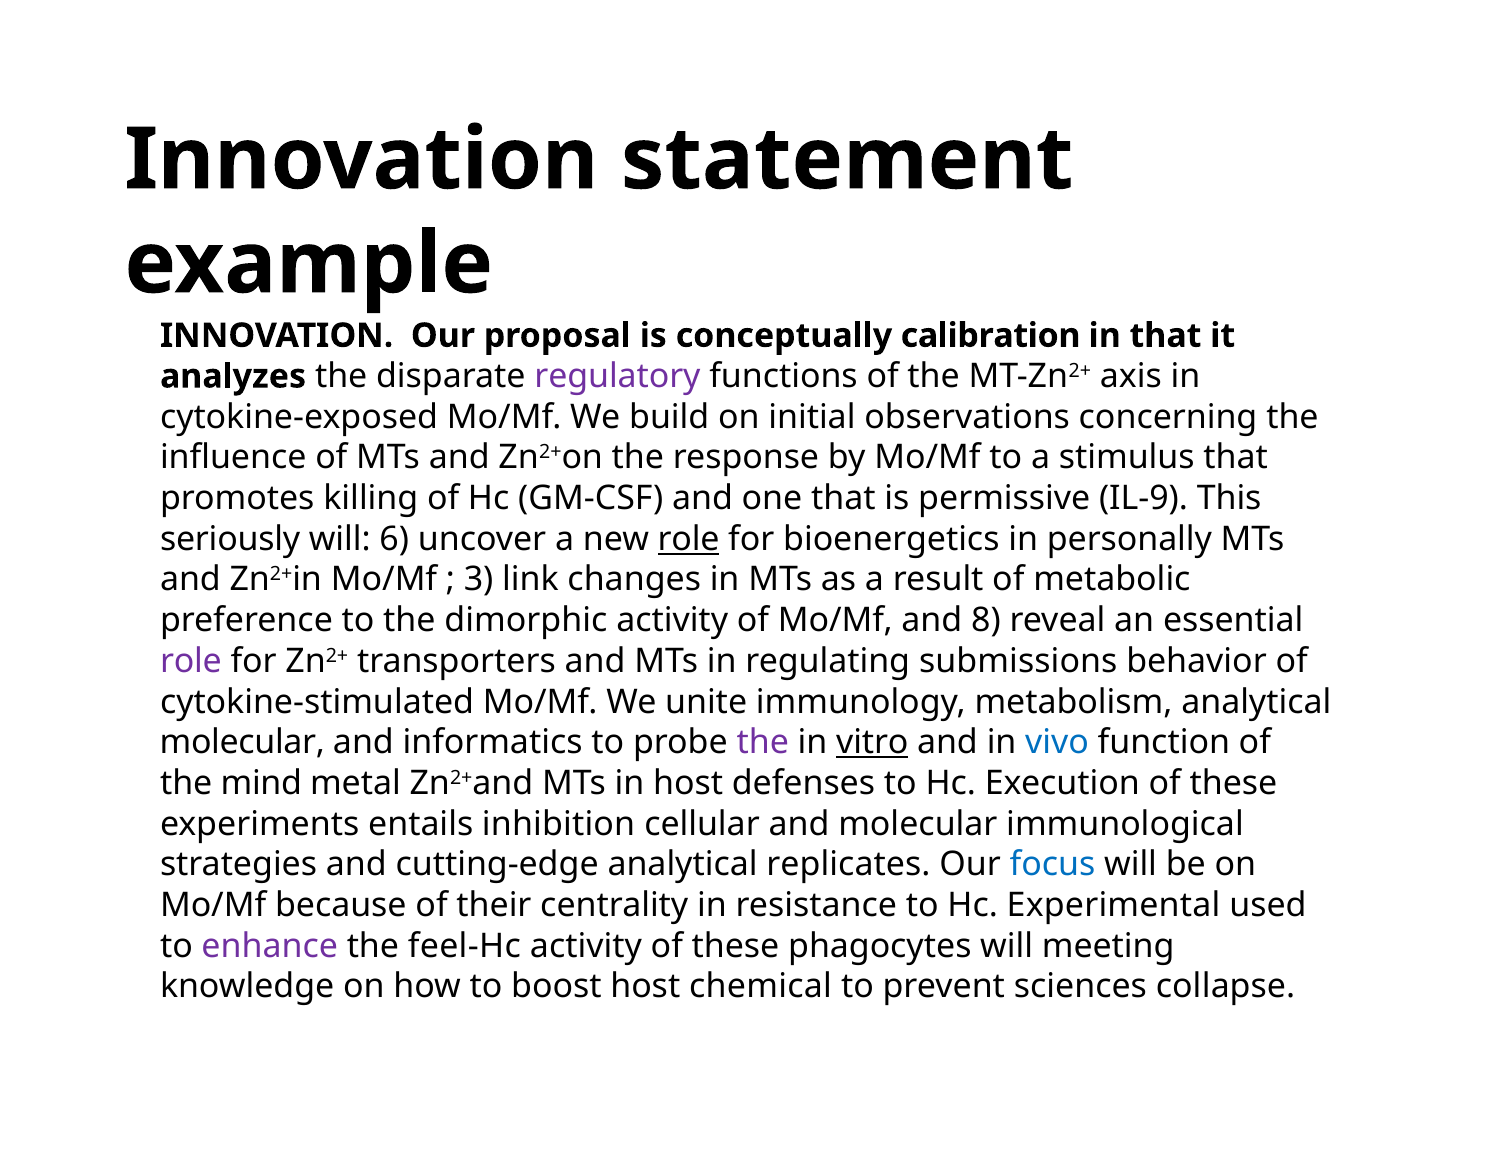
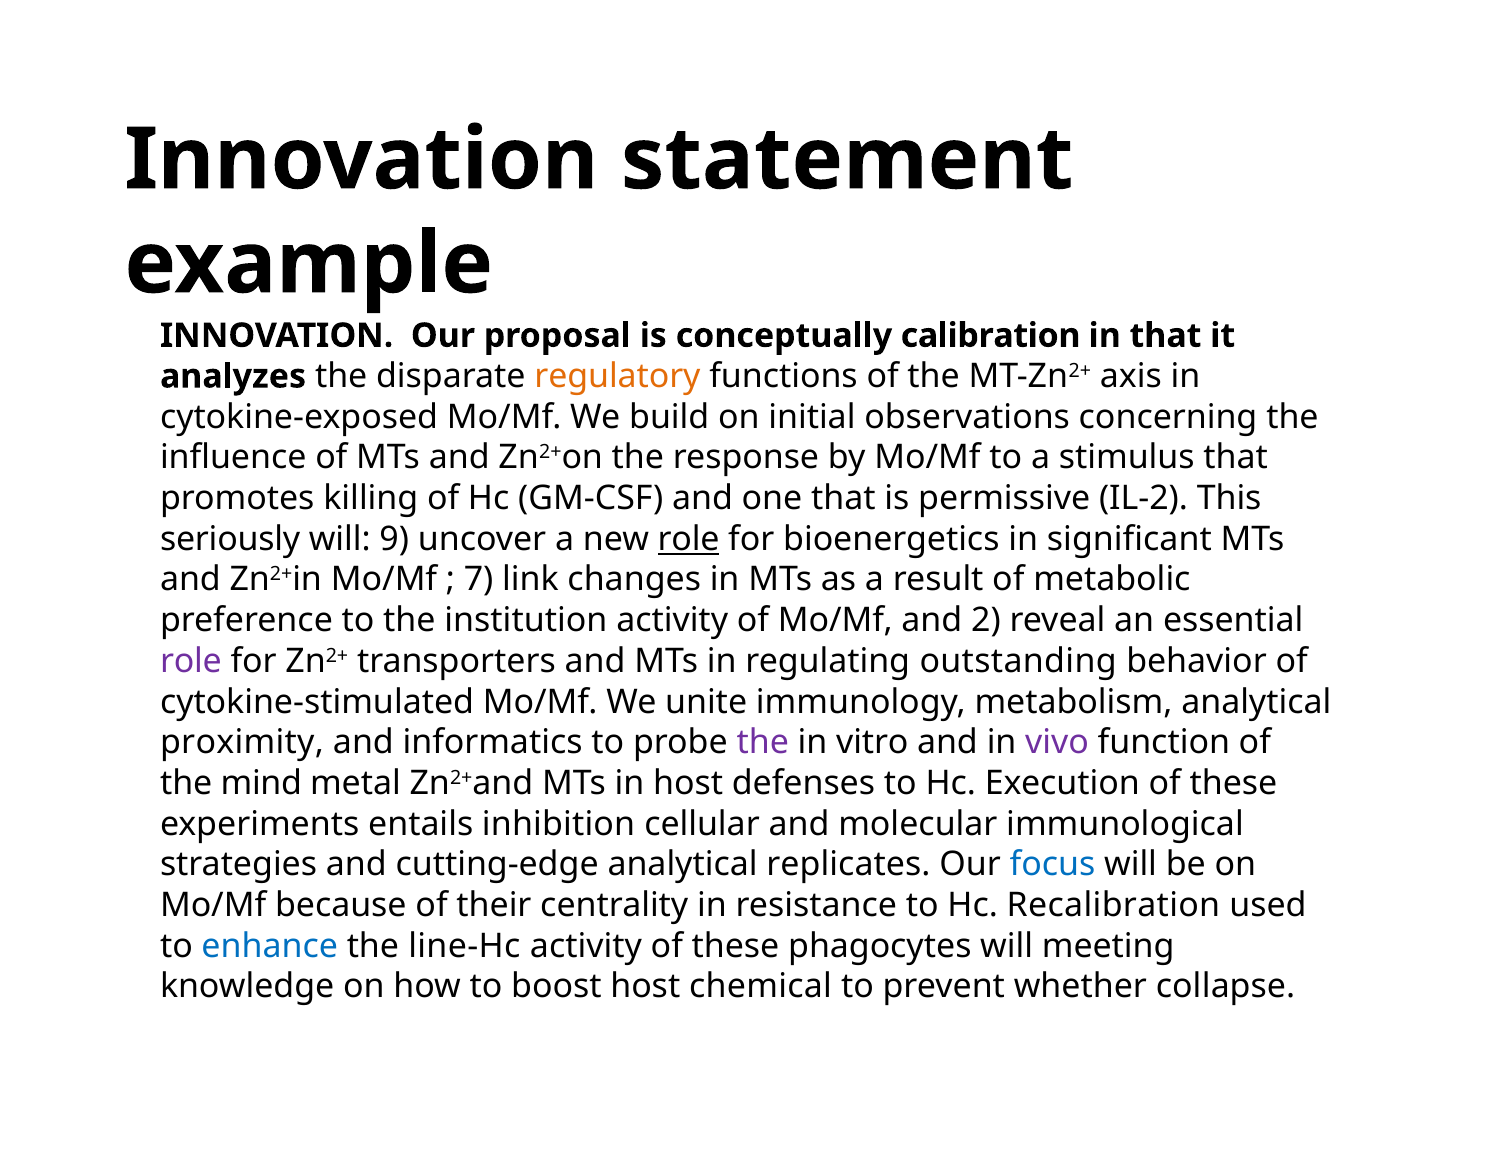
regulatory colour: purple -> orange
IL-9: IL-9 -> IL-2
6: 6 -> 9
personally: personally -> significant
3: 3 -> 7
dimorphic: dimorphic -> institution
8: 8 -> 2
submissions: submissions -> outstanding
molecular at (242, 743): molecular -> proximity
vitro underline: present -> none
vivo colour: blue -> purple
Experimental: Experimental -> Recalibration
enhance colour: purple -> blue
feel-Hc: feel-Hc -> line-Hc
sciences: sciences -> whether
